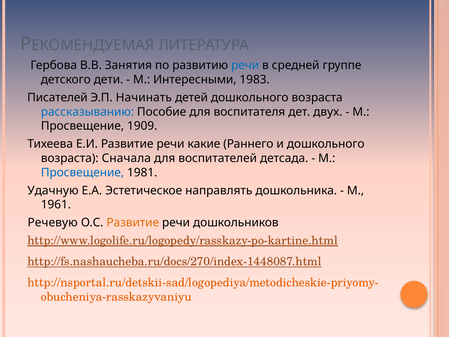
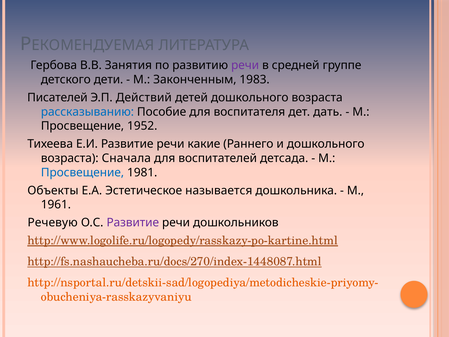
речи at (245, 65) colour: blue -> purple
Интересными: Интересными -> Законченным
Начинать: Начинать -> Действий
двух: двух -> дать
1909: 1909 -> 1952
Удачную: Удачную -> Объекты
направлять: направлять -> называется
Развитие at (133, 222) colour: orange -> purple
